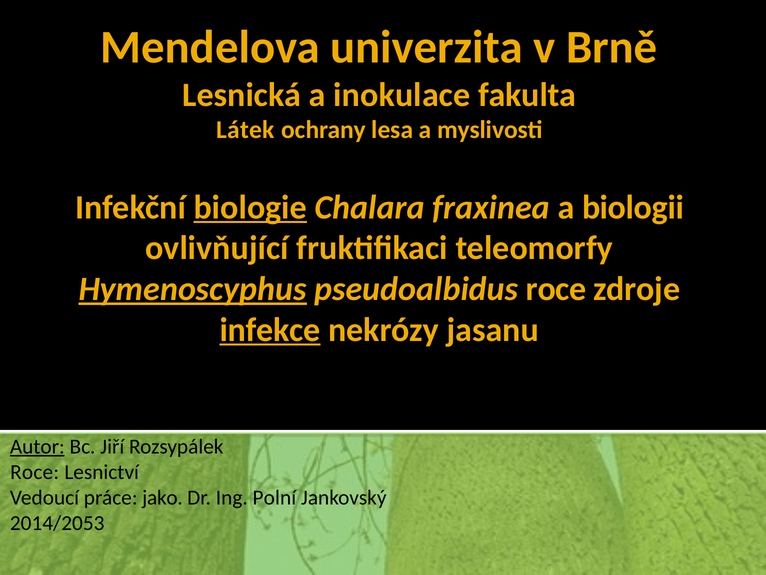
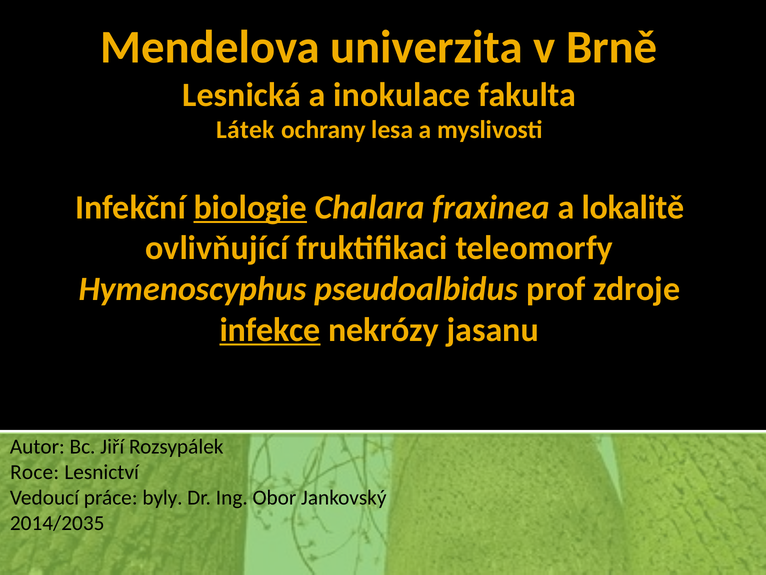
biologii: biologii -> lokalitě
Hymenoscyphus underline: present -> none
pseudoalbidus roce: roce -> prof
Autor underline: present -> none
jako: jako -> byly
Polní: Polní -> Obor
2014/2053: 2014/2053 -> 2014/2035
